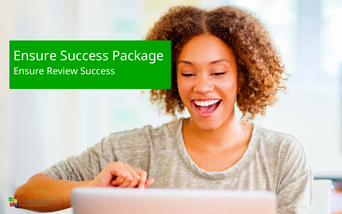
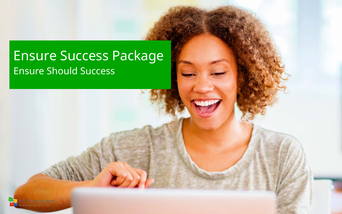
Review: Review -> Should
